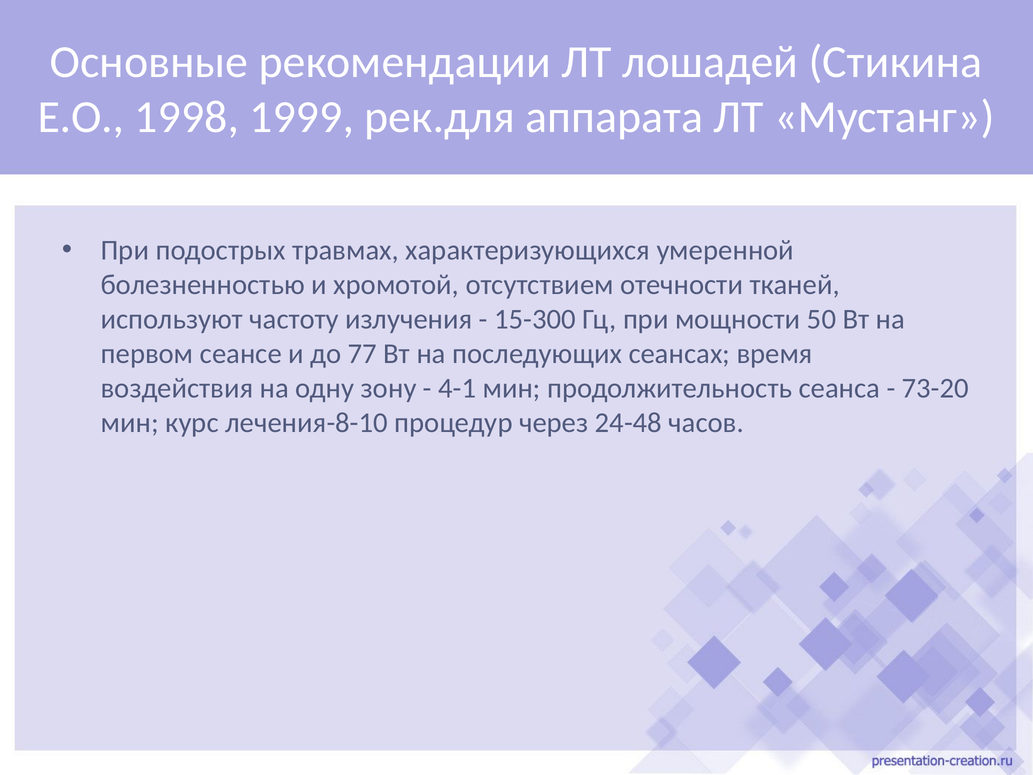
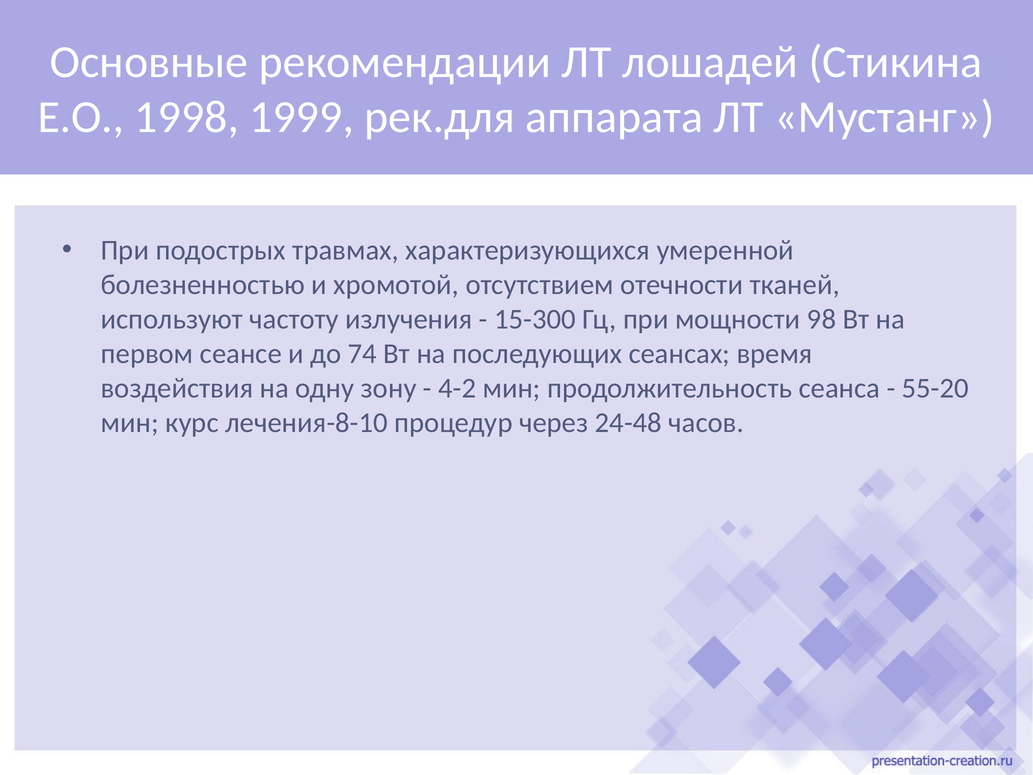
50: 50 -> 98
77: 77 -> 74
4-1: 4-1 -> 4-2
73-20: 73-20 -> 55-20
